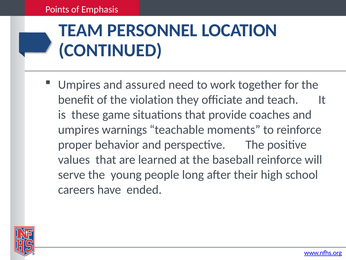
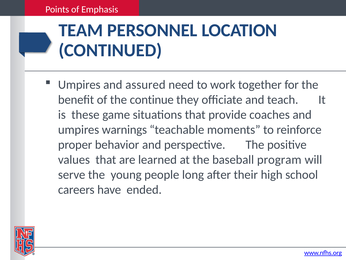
violation: violation -> continue
baseball reinforce: reinforce -> program
